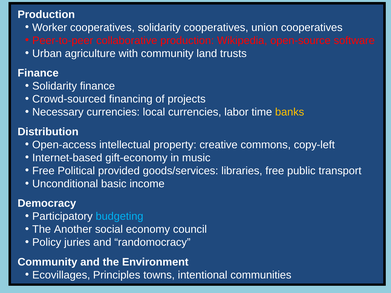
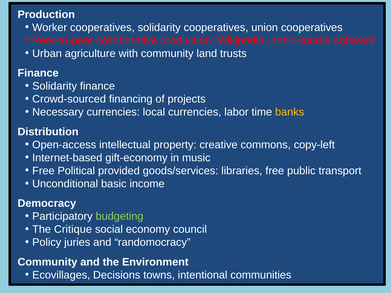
budgeting colour: light blue -> light green
Another: Another -> Critique
Principles: Principles -> Decisions
